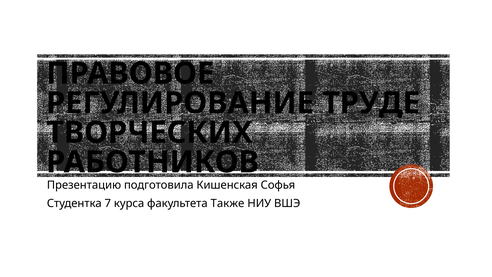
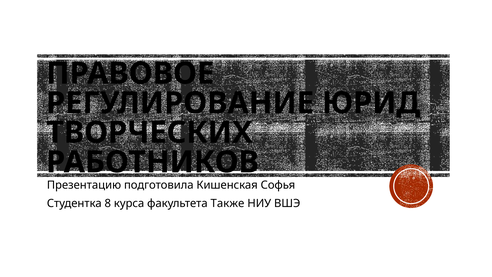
ТРУДЕ: ТРУДЕ -> ЮРИД
7: 7 -> 8
